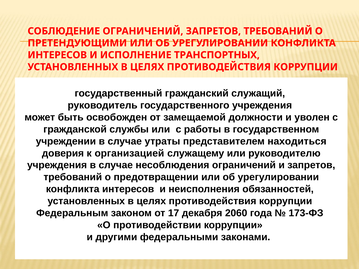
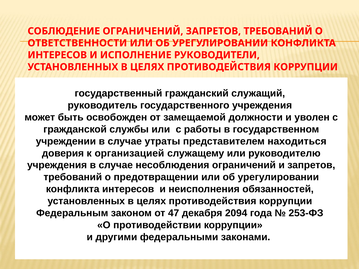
ПРЕТЕНДУЮЩИМИ: ПРЕТЕНДУЮЩИМИ -> ОТВЕТСТВЕННОСТИ
ТРАНСПОРТНЫХ: ТРАНСПОРТНЫХ -> РУКОВОДИТЕЛИ
17: 17 -> 47
2060: 2060 -> 2094
173-ФЗ: 173-ФЗ -> 253-ФЗ
